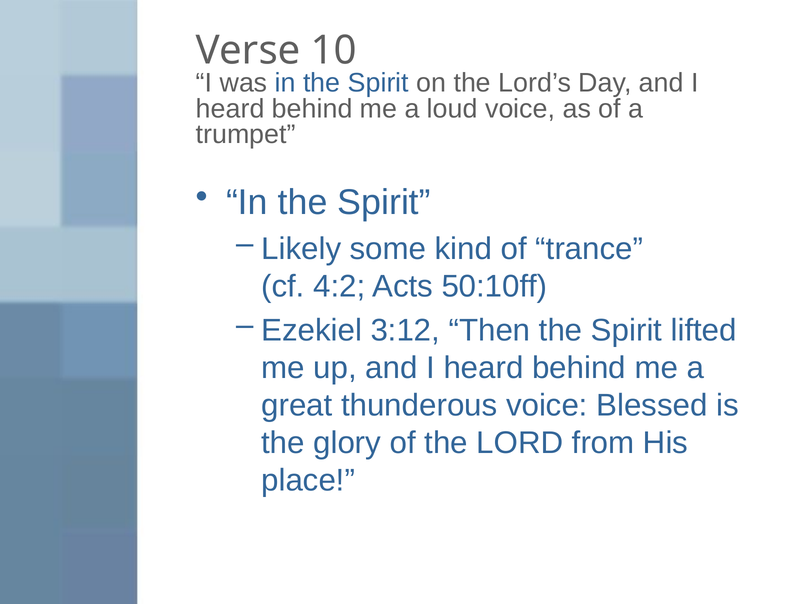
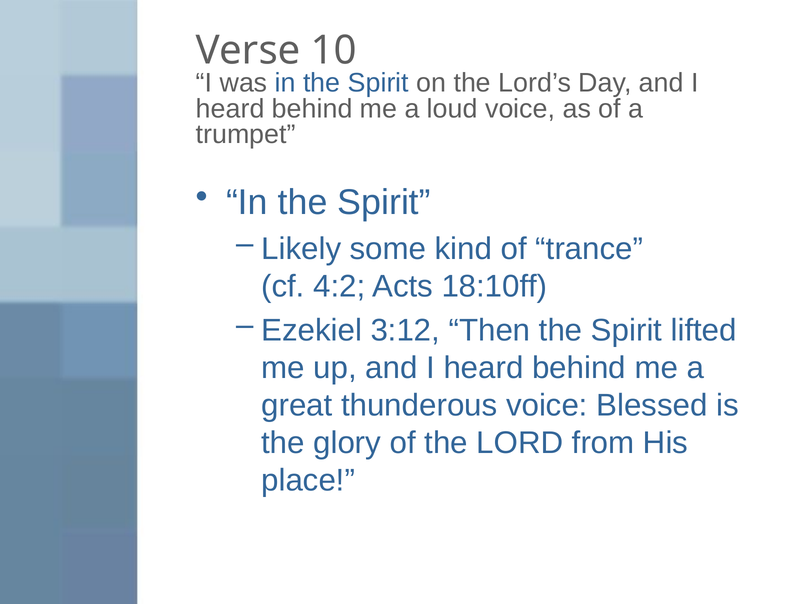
50:10ff: 50:10ff -> 18:10ff
